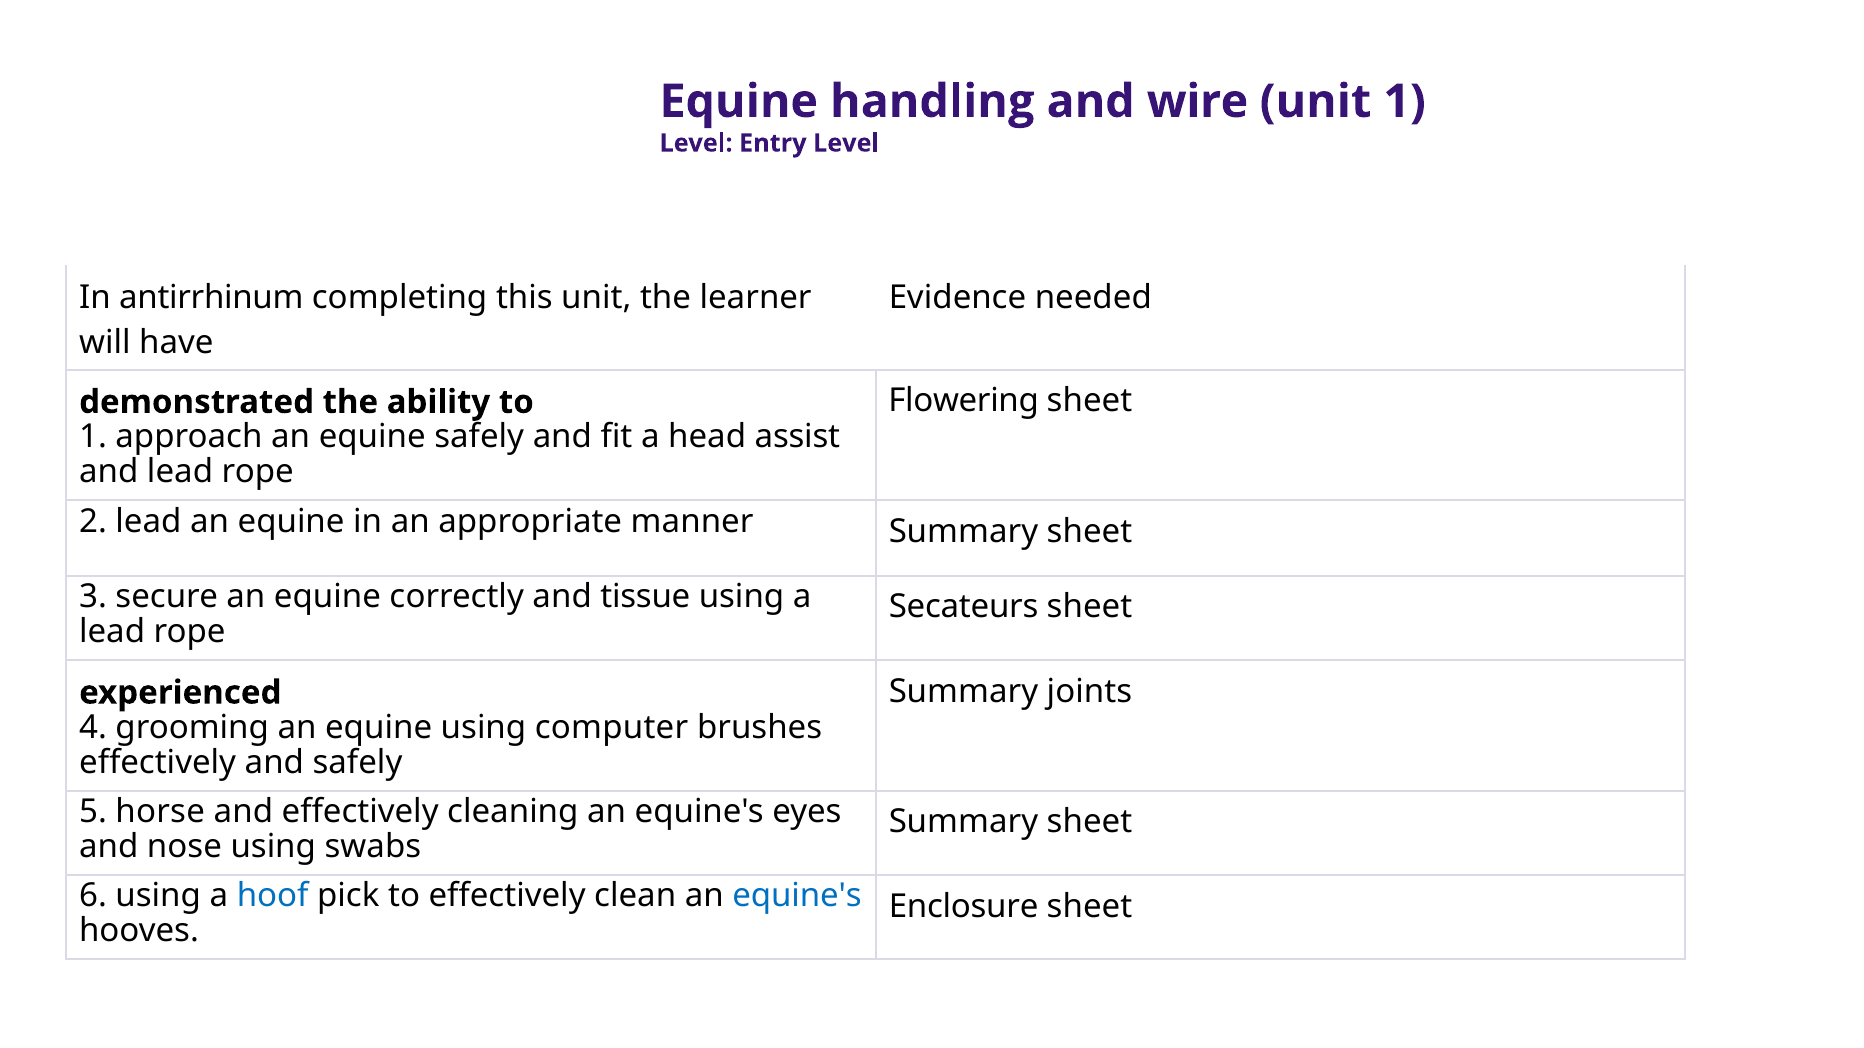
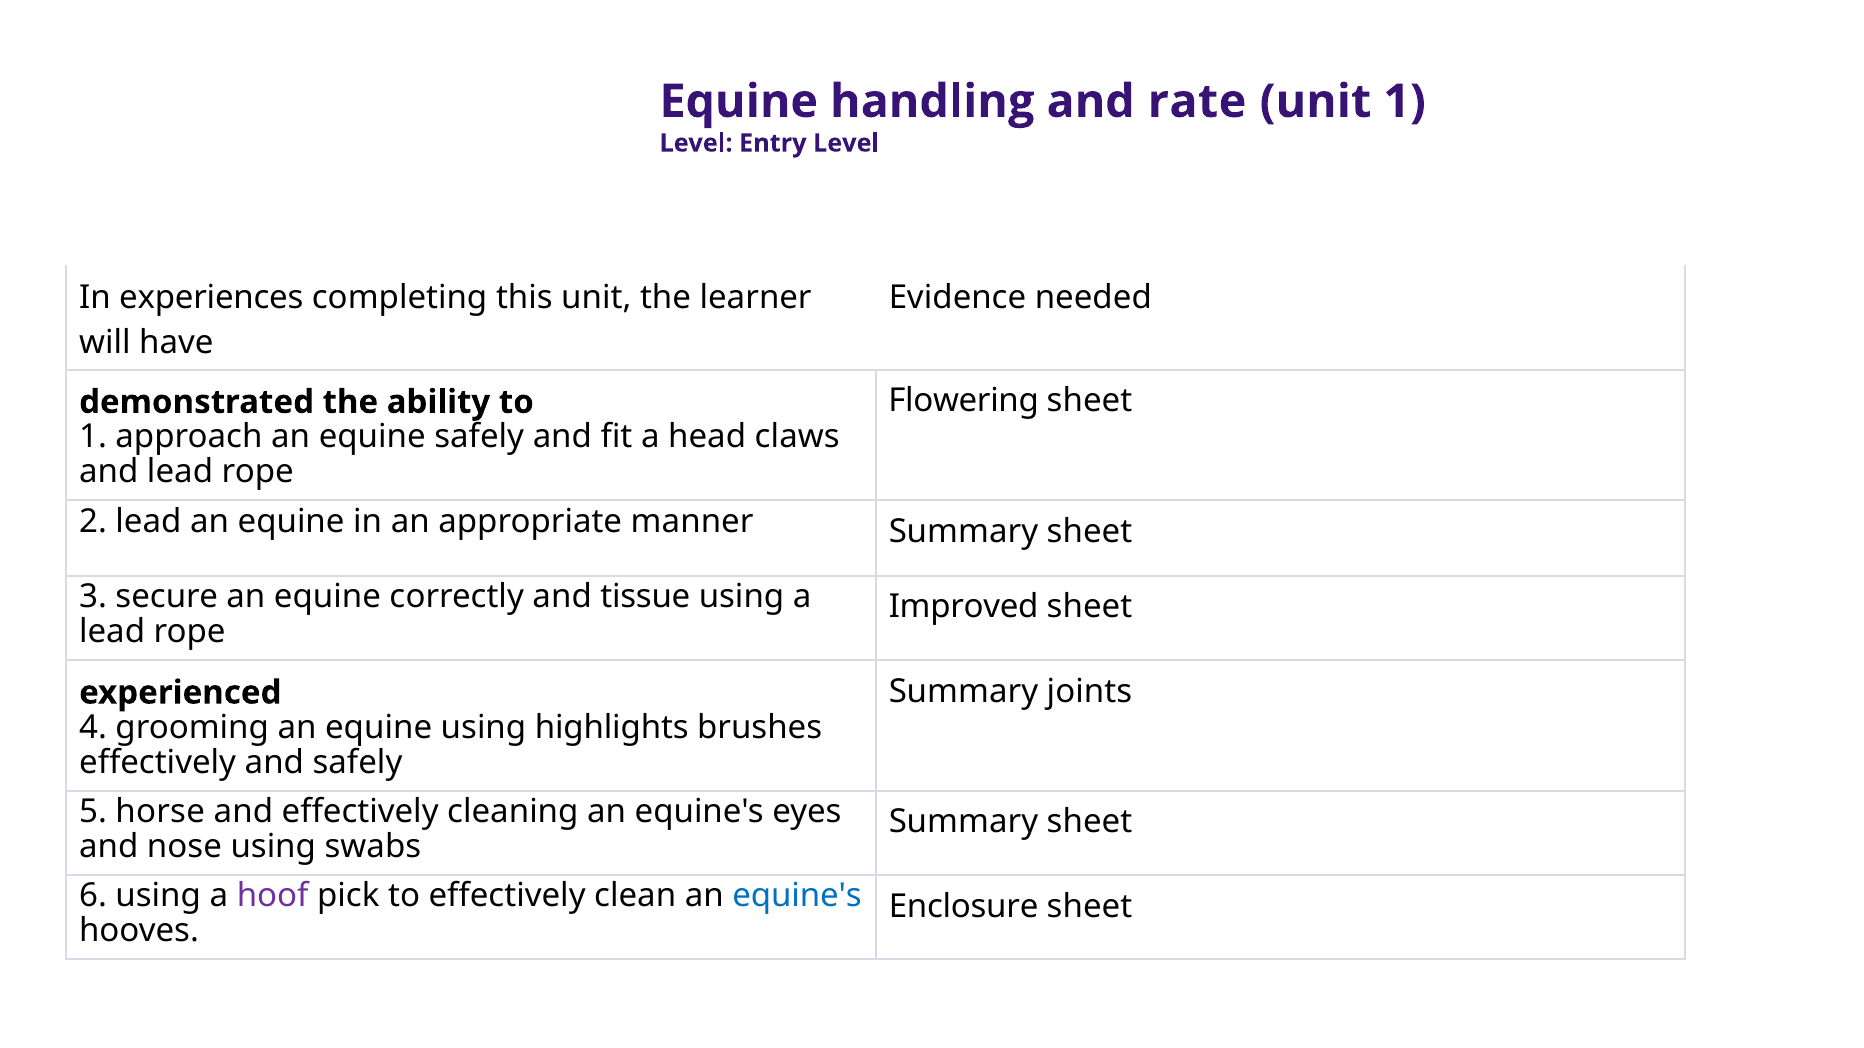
wire: wire -> rate
antirrhinum: antirrhinum -> experiences
assist: assist -> claws
Secateurs: Secateurs -> Improved
computer: computer -> highlights
hoof colour: blue -> purple
